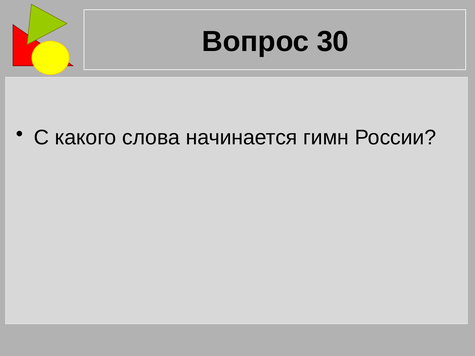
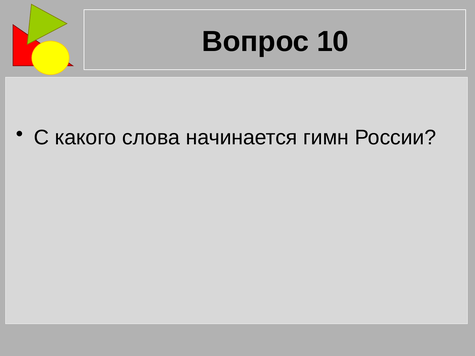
30: 30 -> 10
